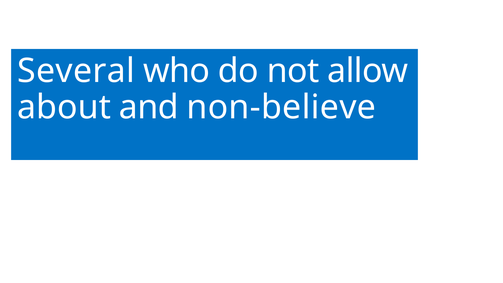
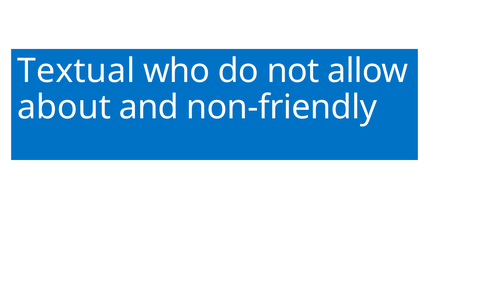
Several: Several -> Textual
non-believe: non-believe -> non-friendly
